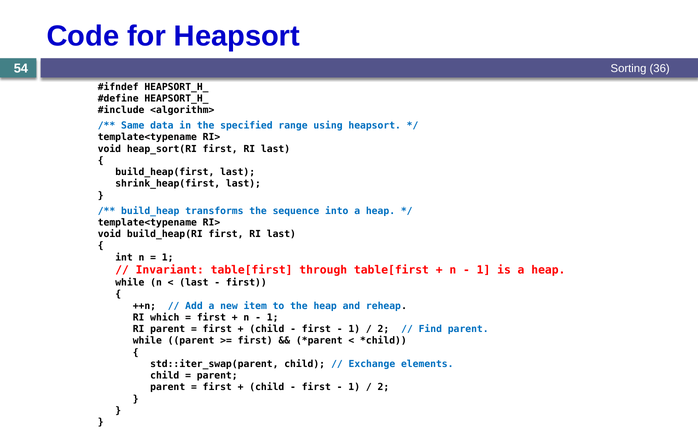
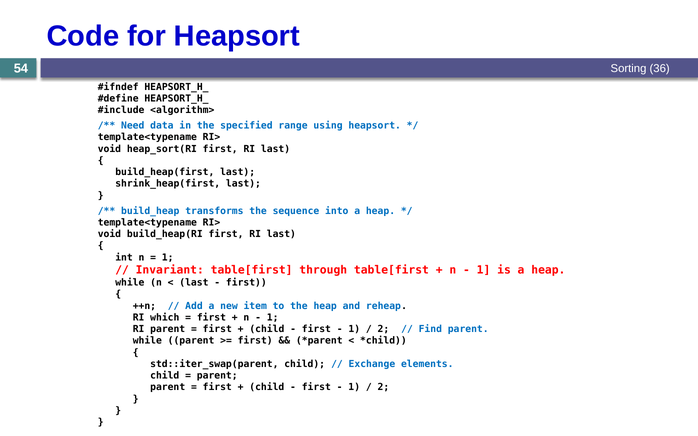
Same: Same -> Need
